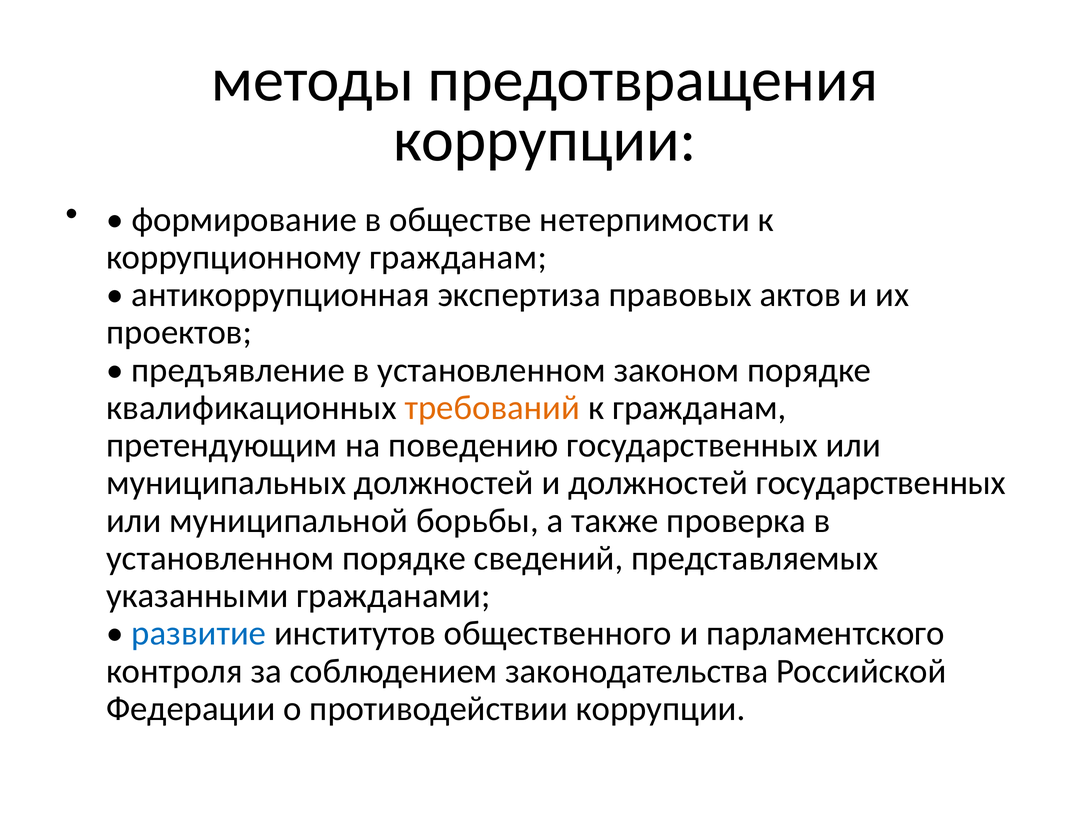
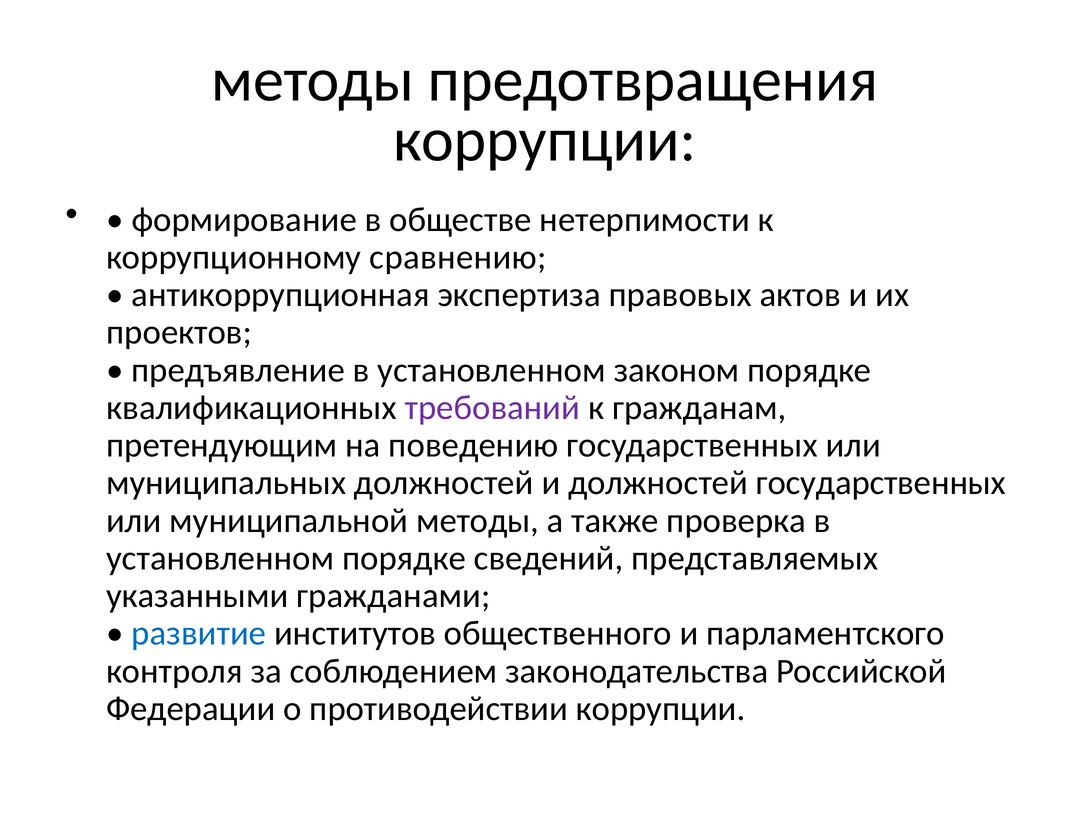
коррупционному гражданам: гражданам -> сравнению
требований colour: orange -> purple
муниципальной борьбы: борьбы -> методы
